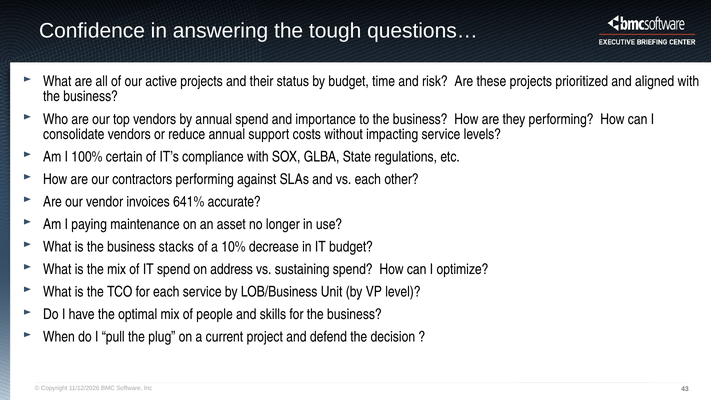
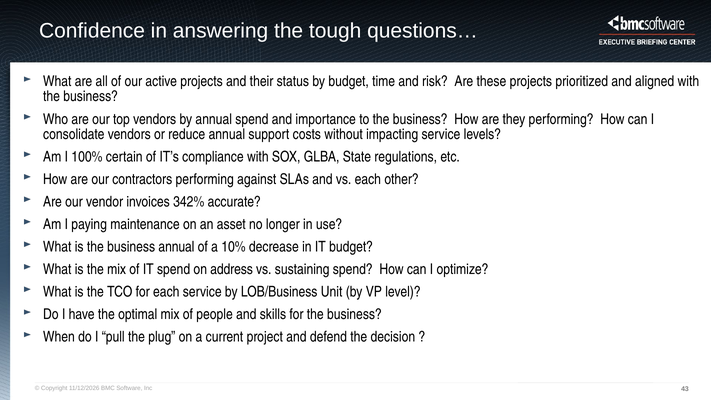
641%: 641% -> 342%
business stacks: stacks -> annual
